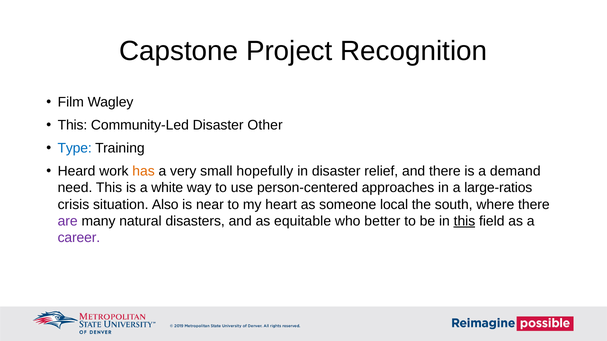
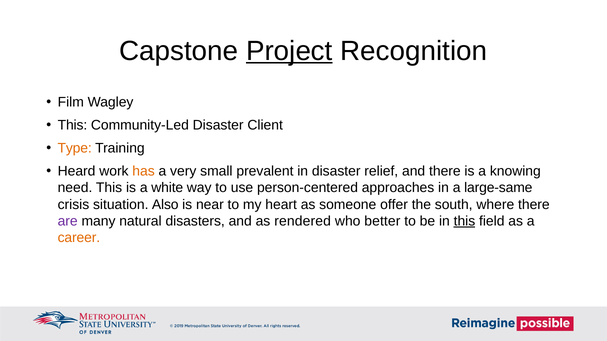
Project underline: none -> present
Other: Other -> Client
Type colour: blue -> orange
hopefully: hopefully -> prevalent
demand: demand -> knowing
large-ratios: large-ratios -> large-same
local: local -> offer
equitable: equitable -> rendered
career colour: purple -> orange
